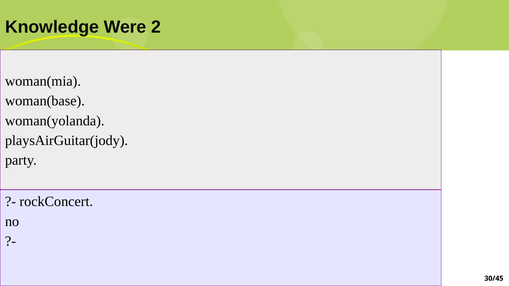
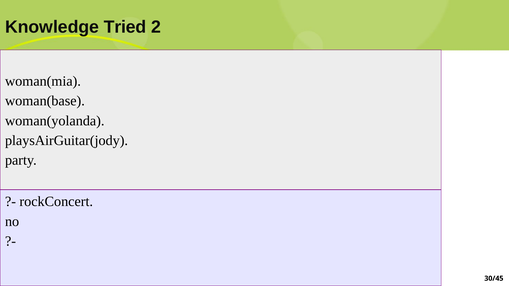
Were: Were -> Tried
